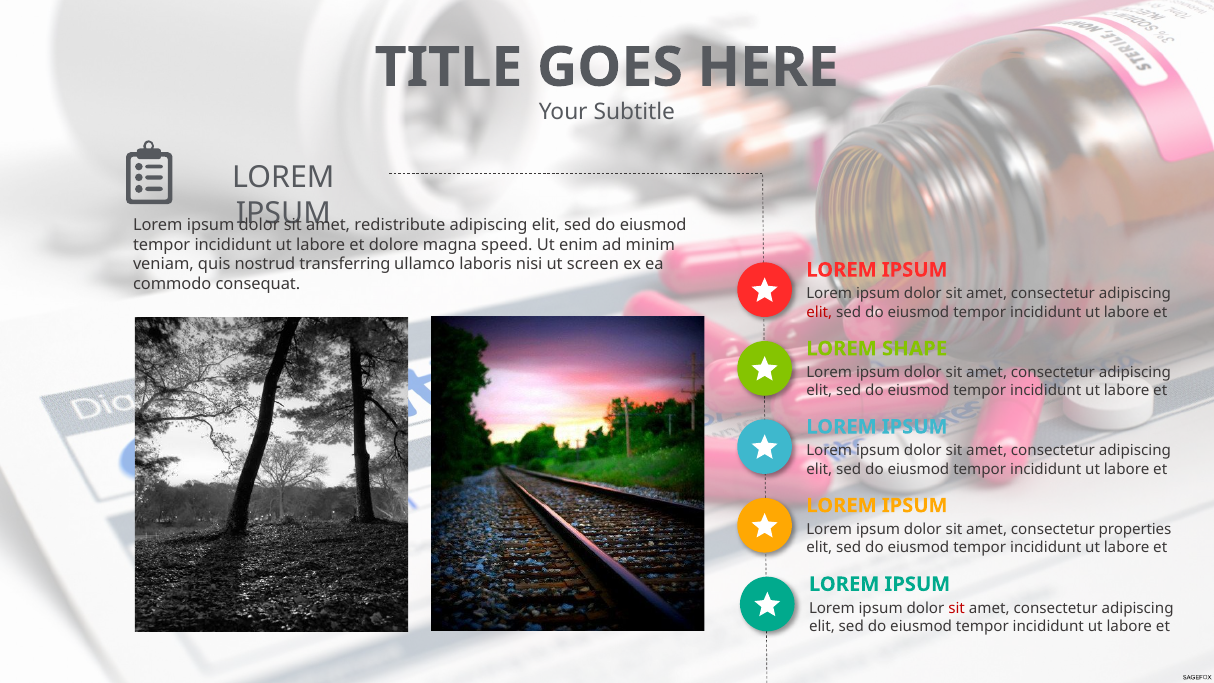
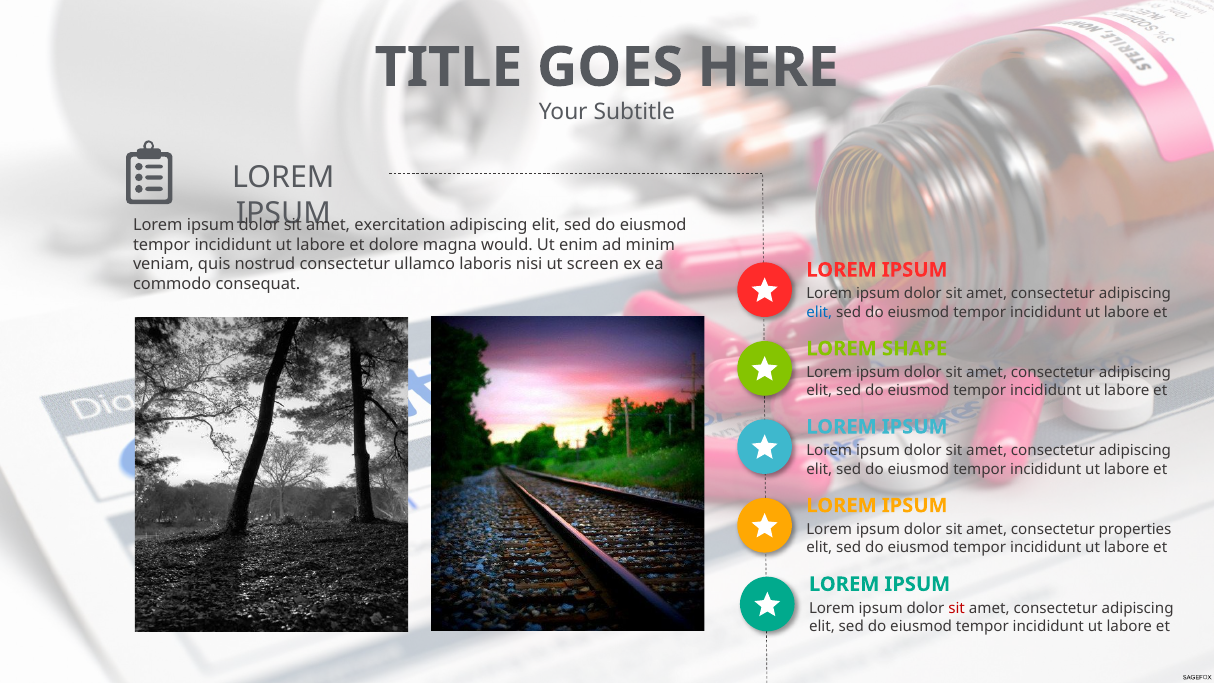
redistribute: redistribute -> exercitation
speed: speed -> would
nostrud transferring: transferring -> consectetur
elit at (819, 312) colour: red -> blue
